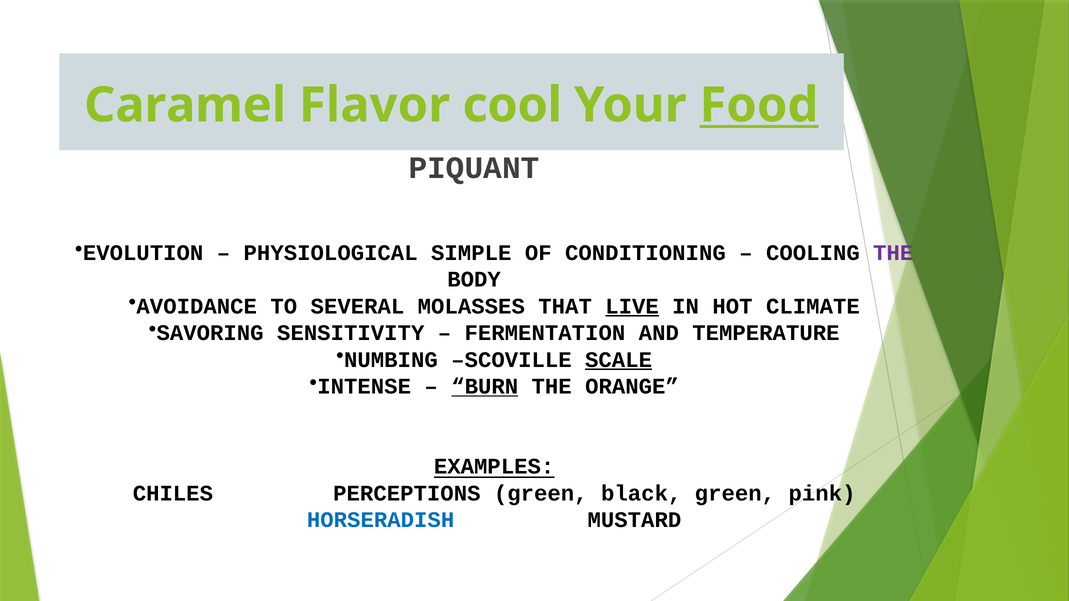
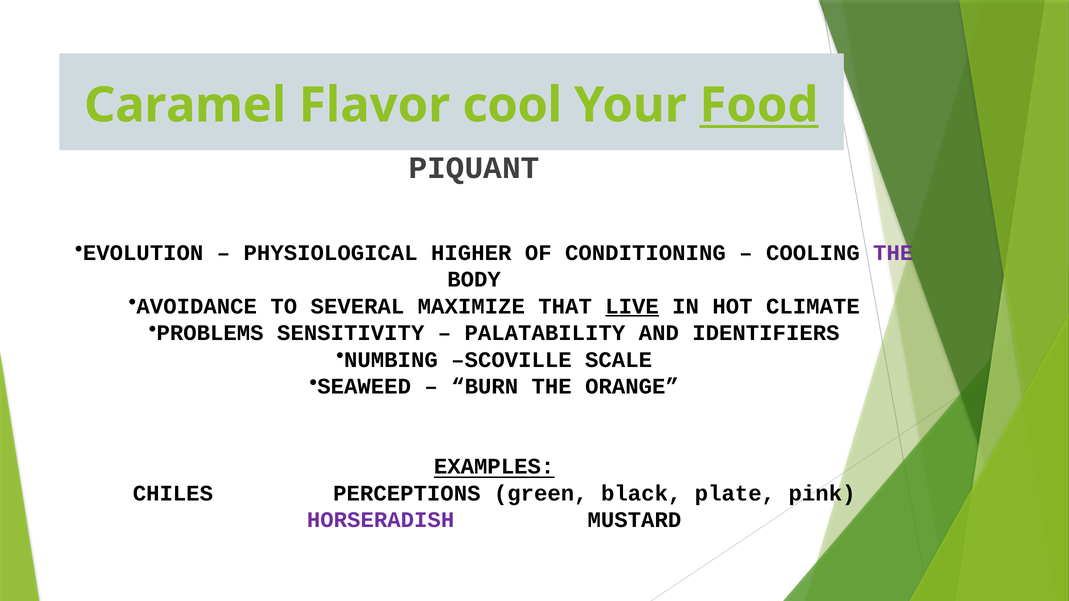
SIMPLE: SIMPLE -> HIGHER
MOLASSES: MOLASSES -> MAXIMIZE
SAVORING: SAVORING -> PROBLEMS
FERMENTATION: FERMENTATION -> PALATABILITY
TEMPERATURE: TEMPERATURE -> IDENTIFIERS
SCALE underline: present -> none
INTENSE: INTENSE -> SEAWEED
BURN underline: present -> none
black green: green -> plate
HORSERADISH colour: blue -> purple
